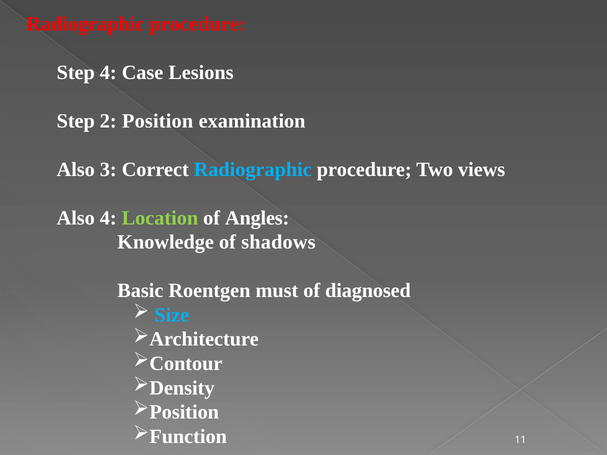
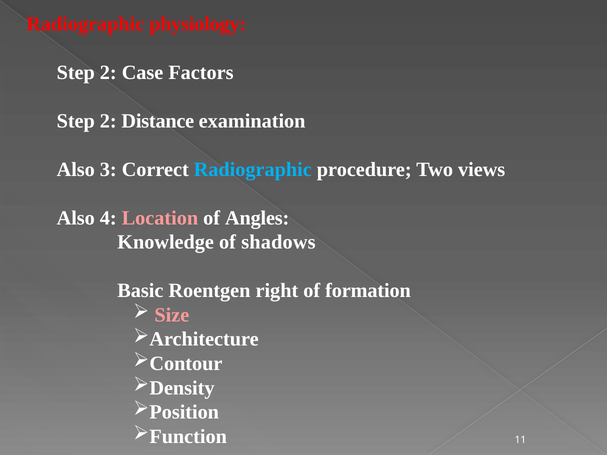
procedure at (198, 24): procedure -> physiology
4 at (108, 72): 4 -> 2
Lesions: Lesions -> Factors
Position: Position -> Distance
Location colour: light green -> pink
must: must -> right
diagnosed: diagnosed -> formation
Size colour: light blue -> pink
